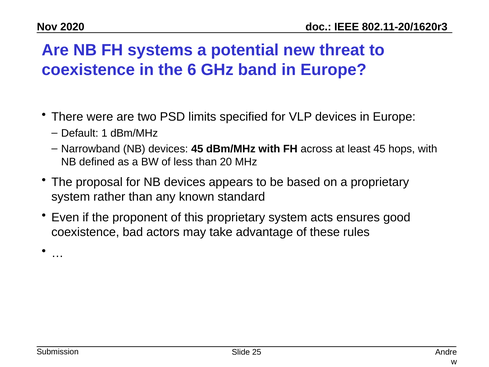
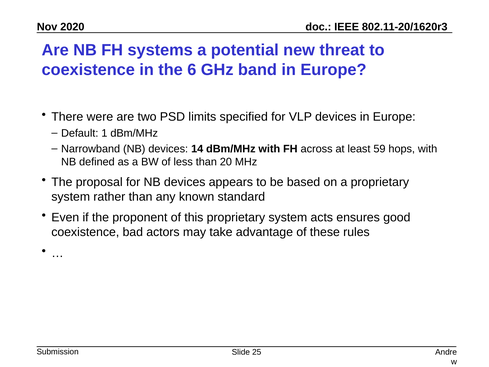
devices 45: 45 -> 14
least 45: 45 -> 59
